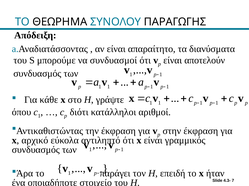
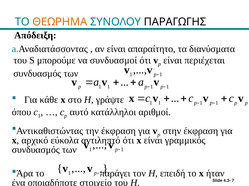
ΘΕΩΡΗΜΑ colour: black -> orange
αποτελούν: αποτελούν -> περιέχεται
διότι: διότι -> αυτό
